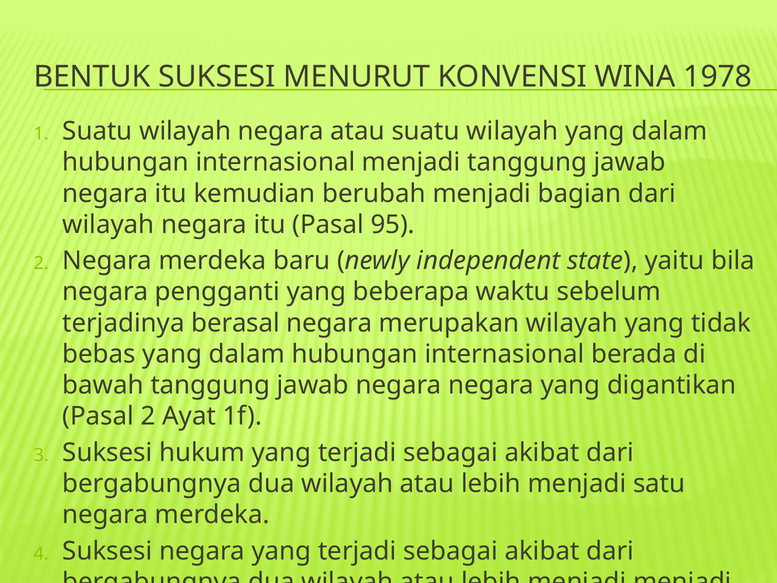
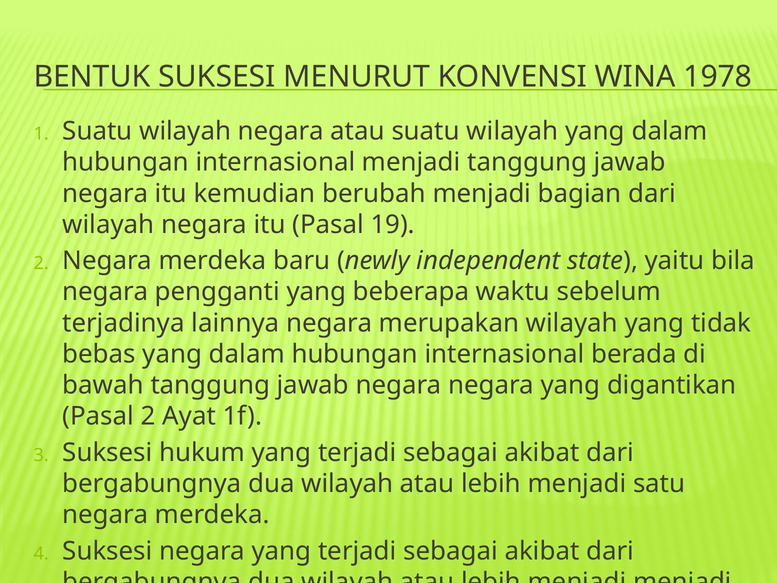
95: 95 -> 19
berasal: berasal -> lainnya
